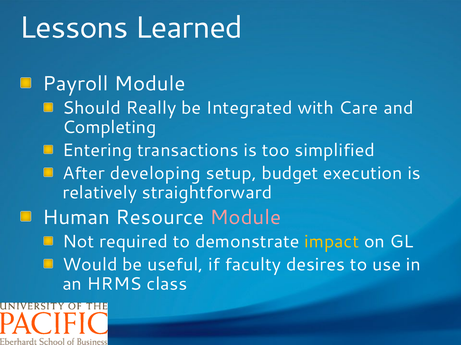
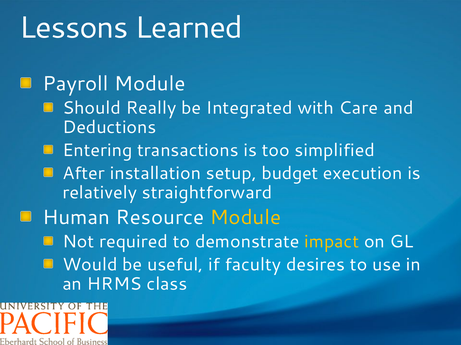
Completing: Completing -> Deductions
developing: developing -> installation
Module at (245, 218) colour: pink -> yellow
